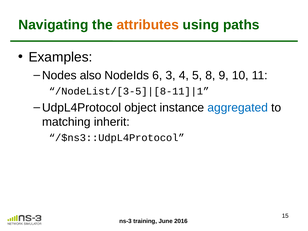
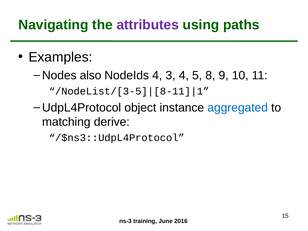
attributes colour: orange -> purple
NodeIds 6: 6 -> 4
inherit: inherit -> derive
